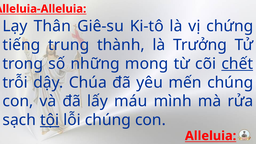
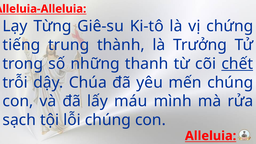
Thân: Thân -> Từng
mong: mong -> thanh
tội underline: present -> none
